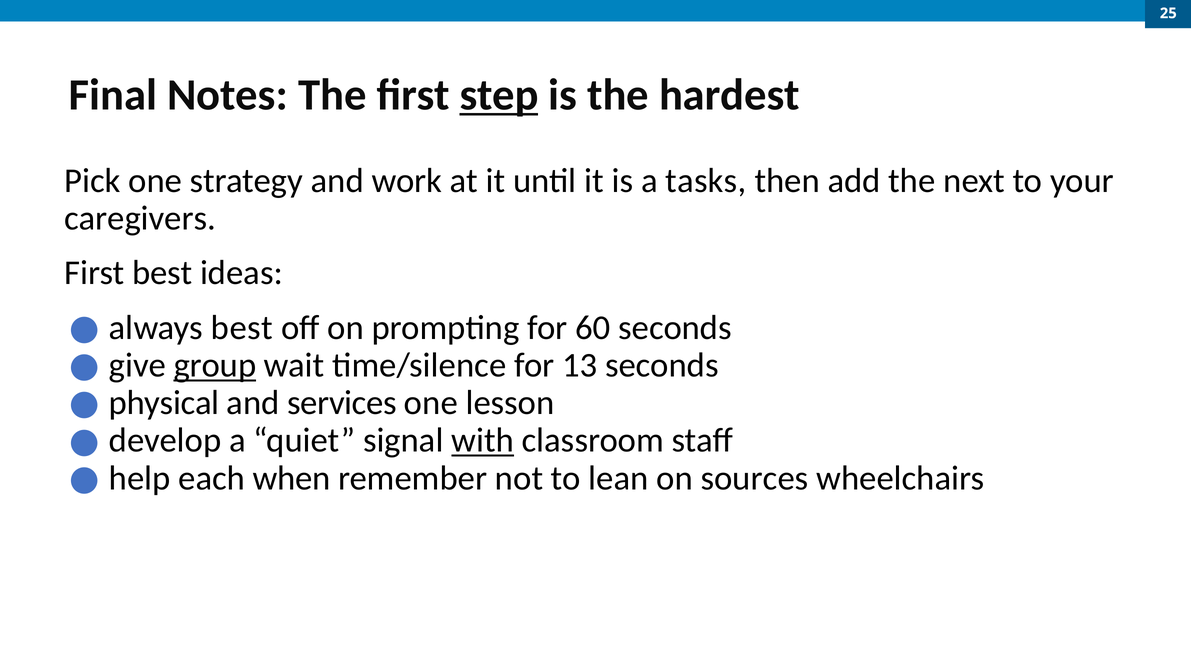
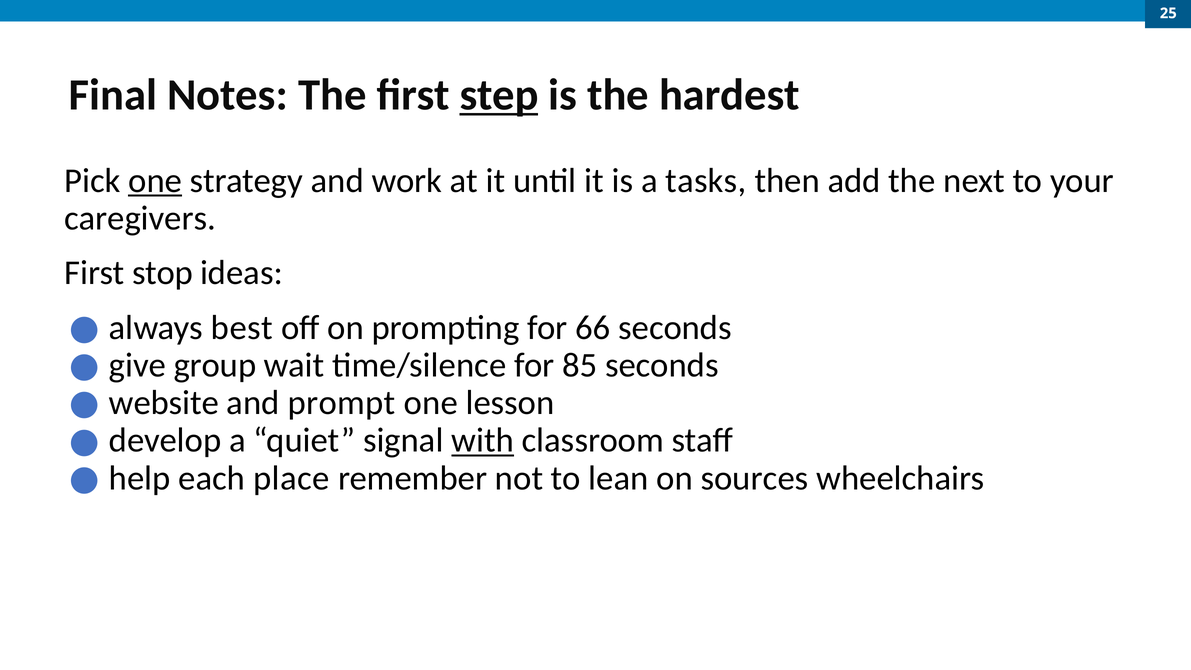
one at (155, 181) underline: none -> present
First best: best -> stop
60: 60 -> 66
group underline: present -> none
13: 13 -> 85
physical: physical -> website
services: services -> prompt
when: when -> place
